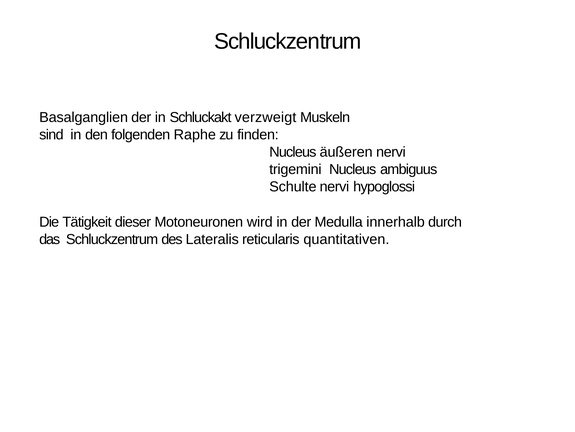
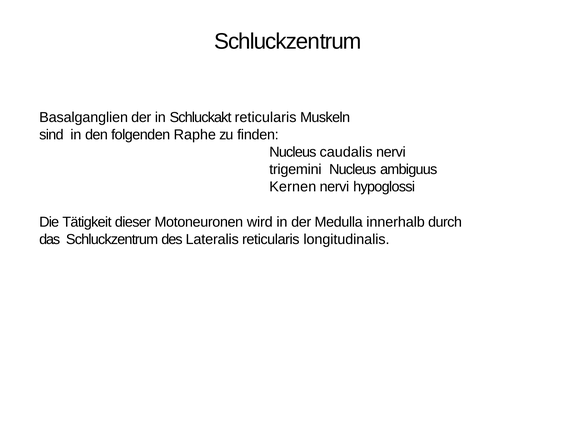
Schluckakt verzweigt: verzweigt -> reticularis
äußeren: äußeren -> caudalis
Schulte: Schulte -> Kernen
quantitativen: quantitativen -> longitudinalis
